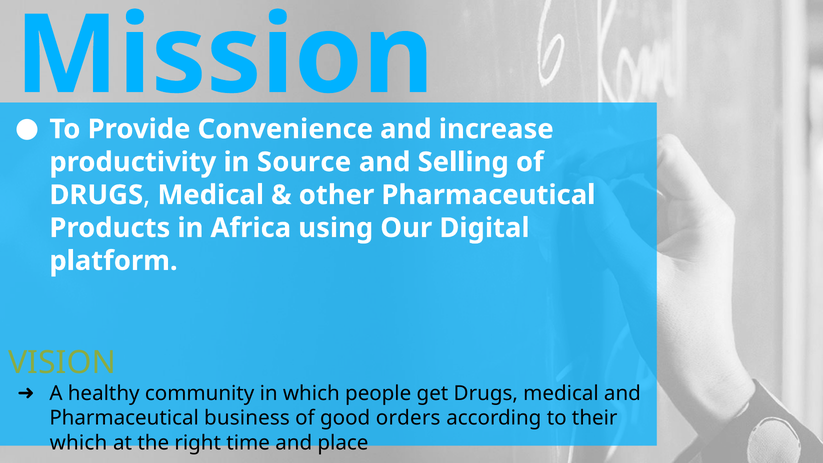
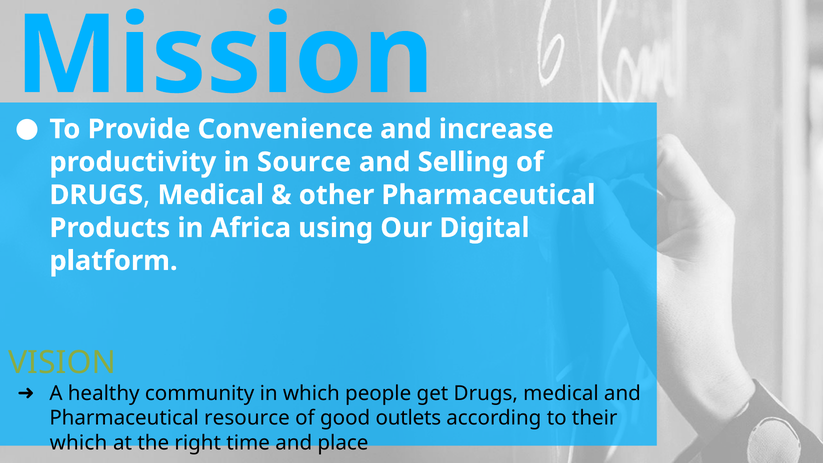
business: business -> resource
orders: orders -> outlets
